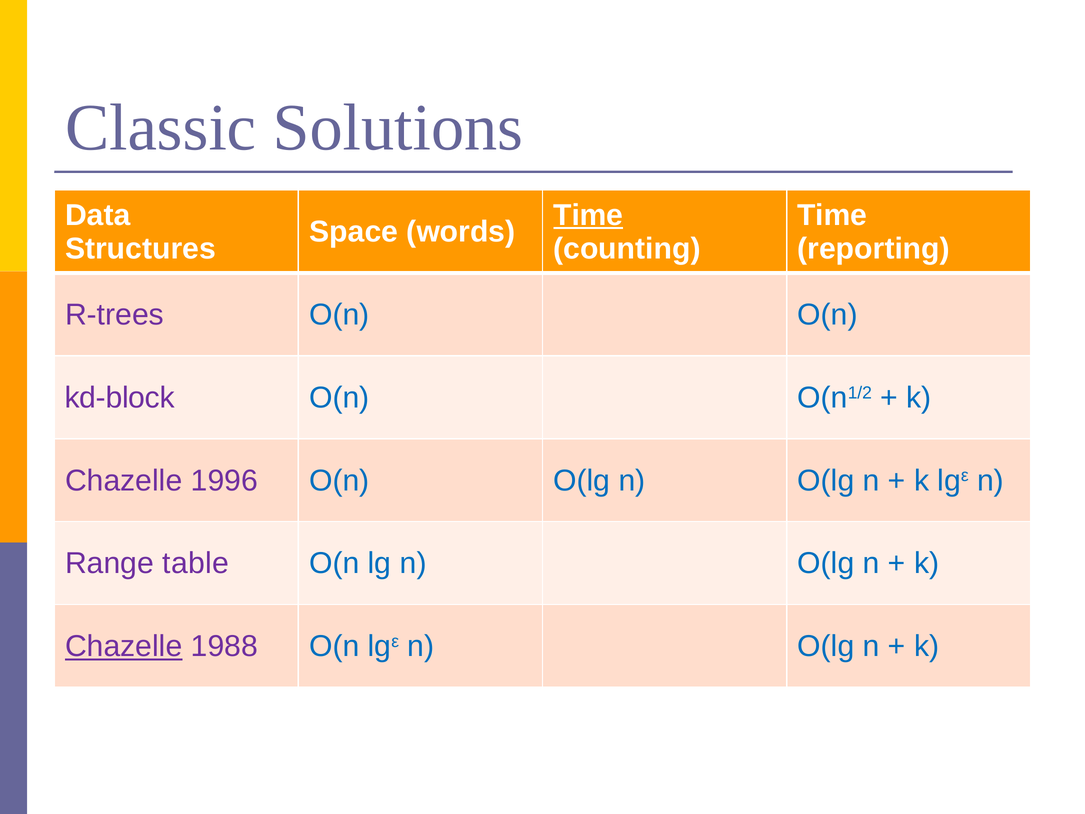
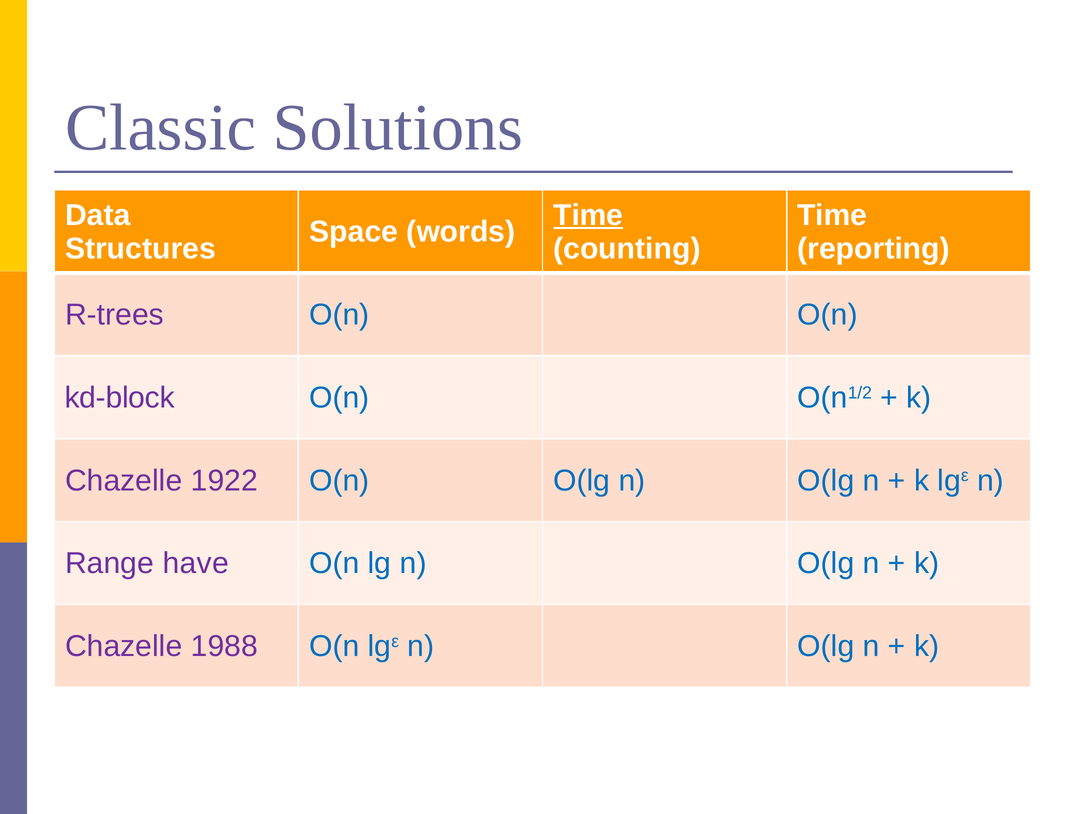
1996: 1996 -> 1922
table: table -> have
Chazelle at (124, 646) underline: present -> none
